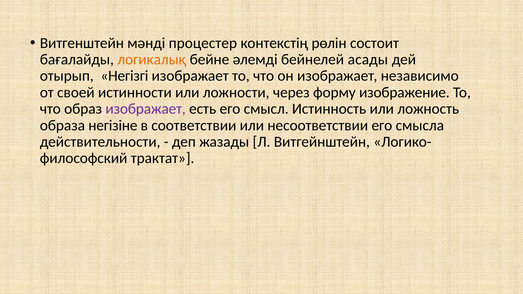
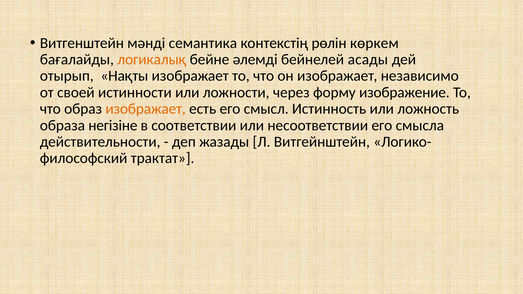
процестер: процестер -> семантика
состоит: состоит -> көркем
Негізгі: Негізгі -> Нақты
изображает at (146, 109) colour: purple -> orange
